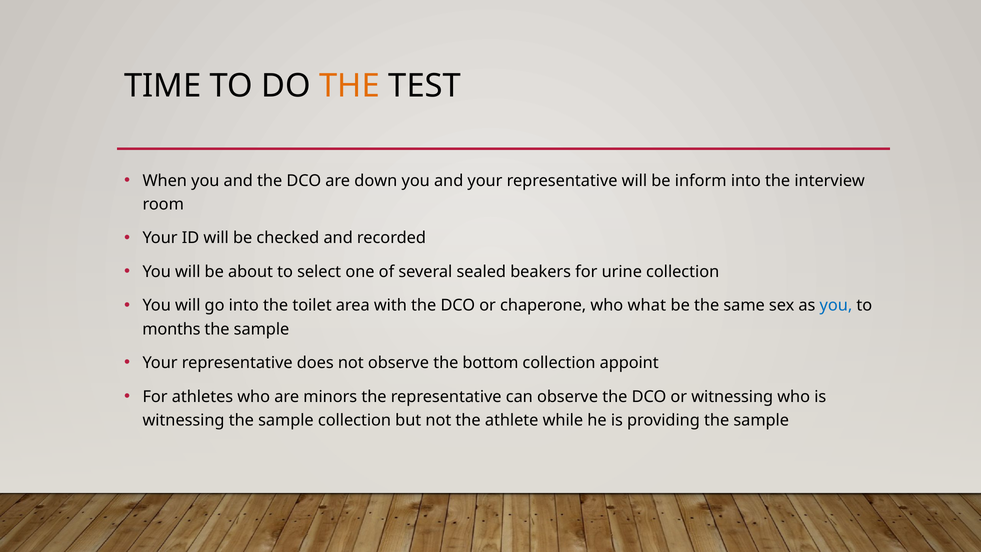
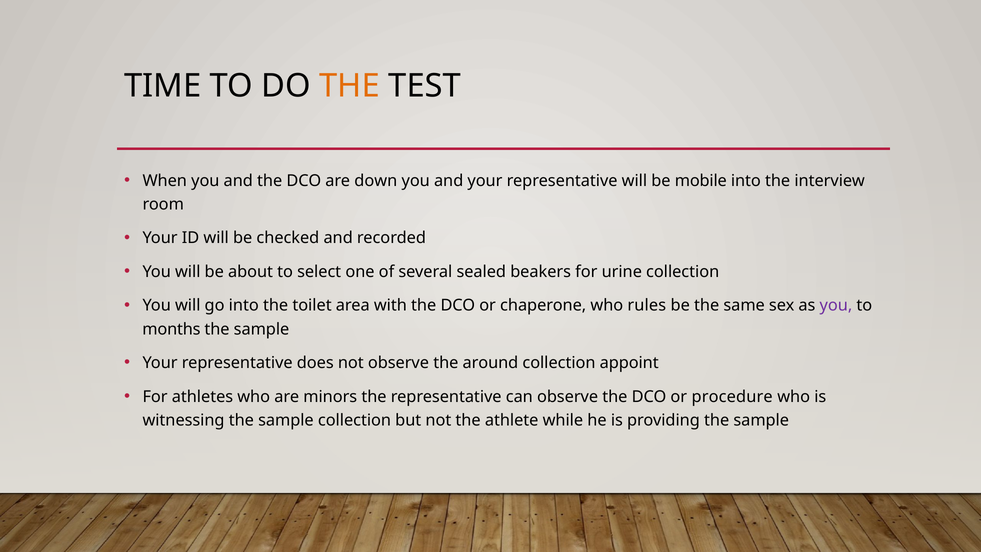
inform: inform -> mobile
what: what -> rules
you at (836, 305) colour: blue -> purple
bottom: bottom -> around
or witnessing: witnessing -> procedure
